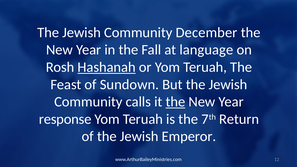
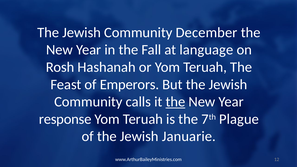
Hashanah underline: present -> none
Sundown: Sundown -> Emperors
Return: Return -> Plague
Emperor: Emperor -> Januarie
